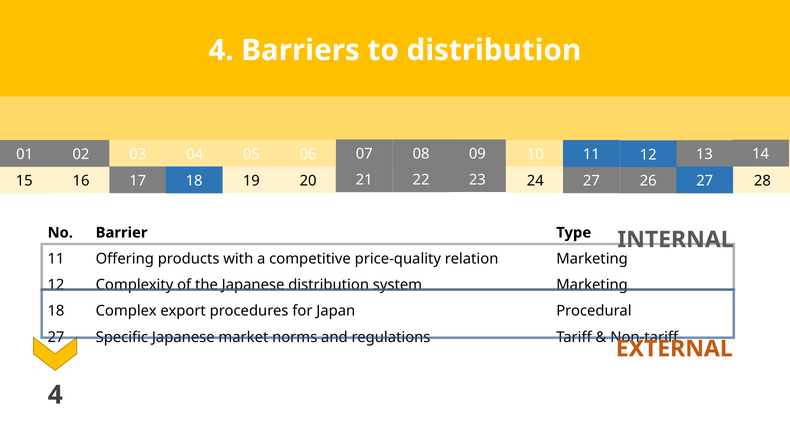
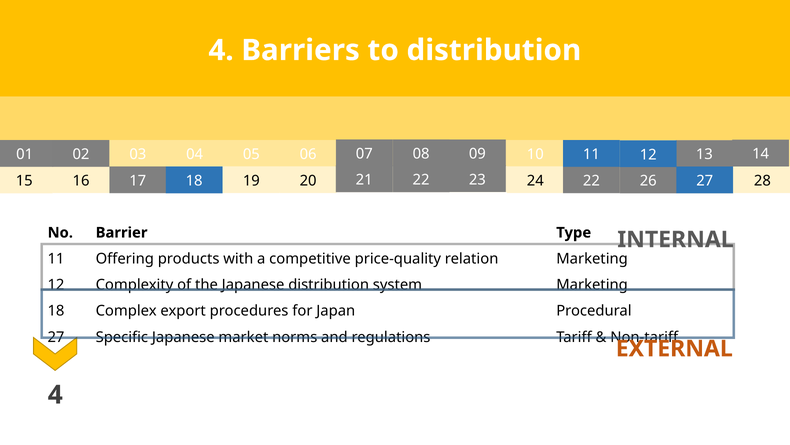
23 27: 27 -> 22
